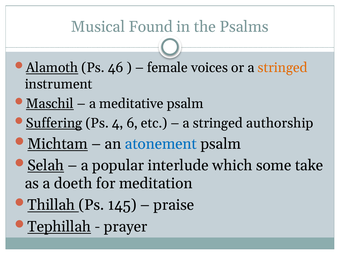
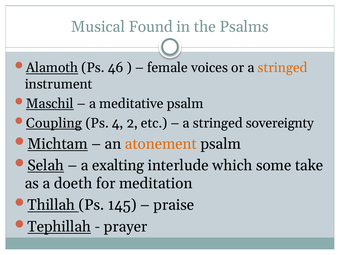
Suffering: Suffering -> Coupling
6: 6 -> 2
authorship: authorship -> sovereignty
atonement colour: blue -> orange
popular: popular -> exalting
